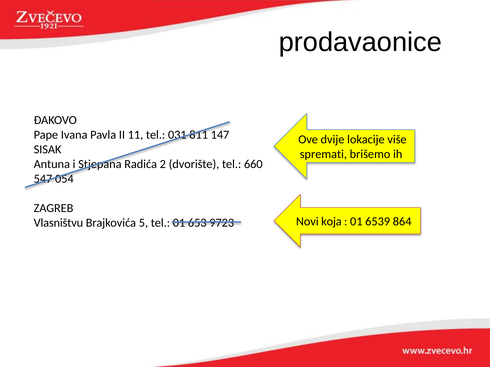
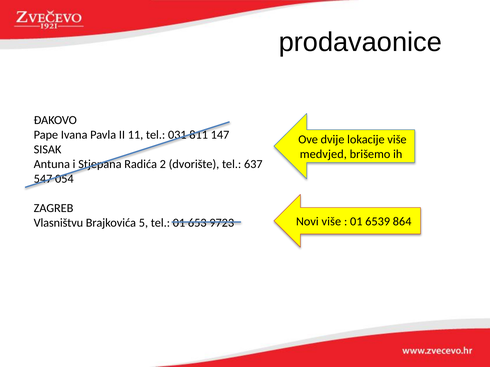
spremati: spremati -> medvjed
660: 660 -> 637
Novi koja: koja -> više
